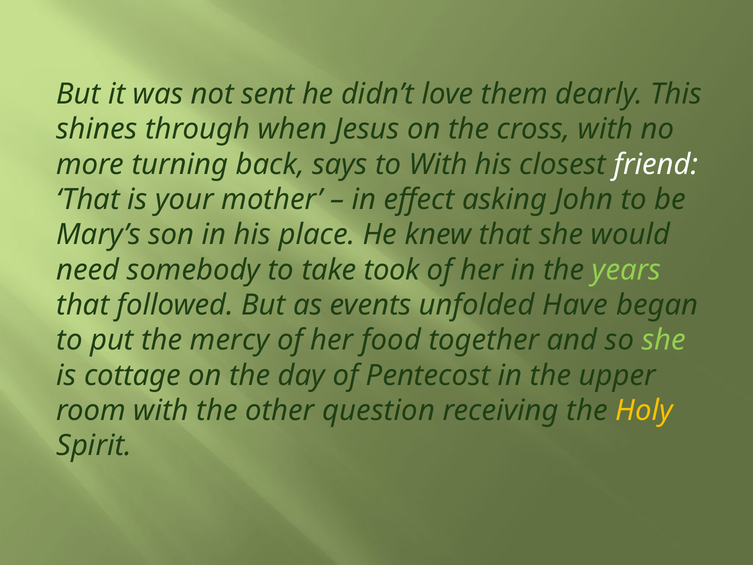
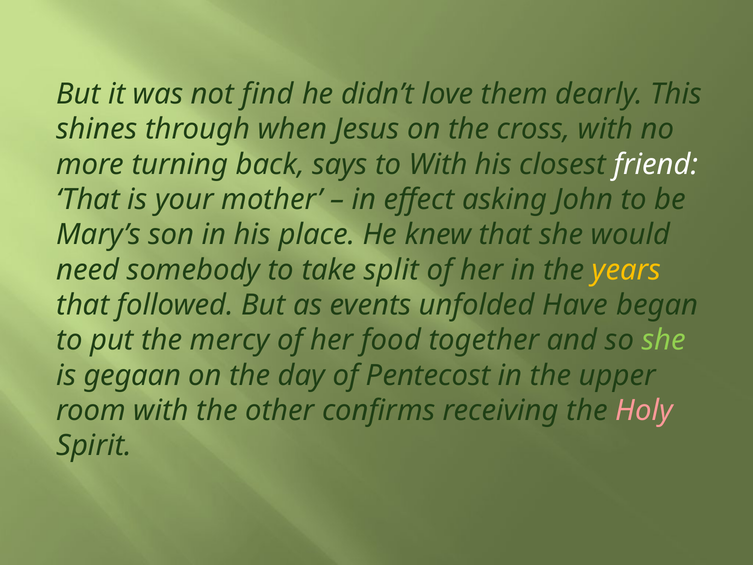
sent: sent -> find
took: took -> split
years colour: light green -> yellow
cottage: cottage -> gegaan
question: question -> confirms
Holy colour: yellow -> pink
